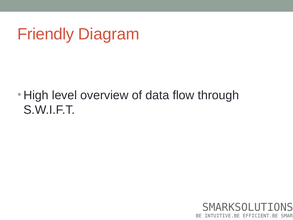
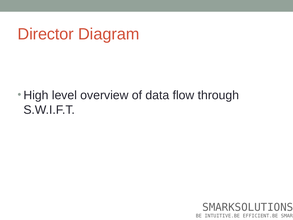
Friendly: Friendly -> Director
